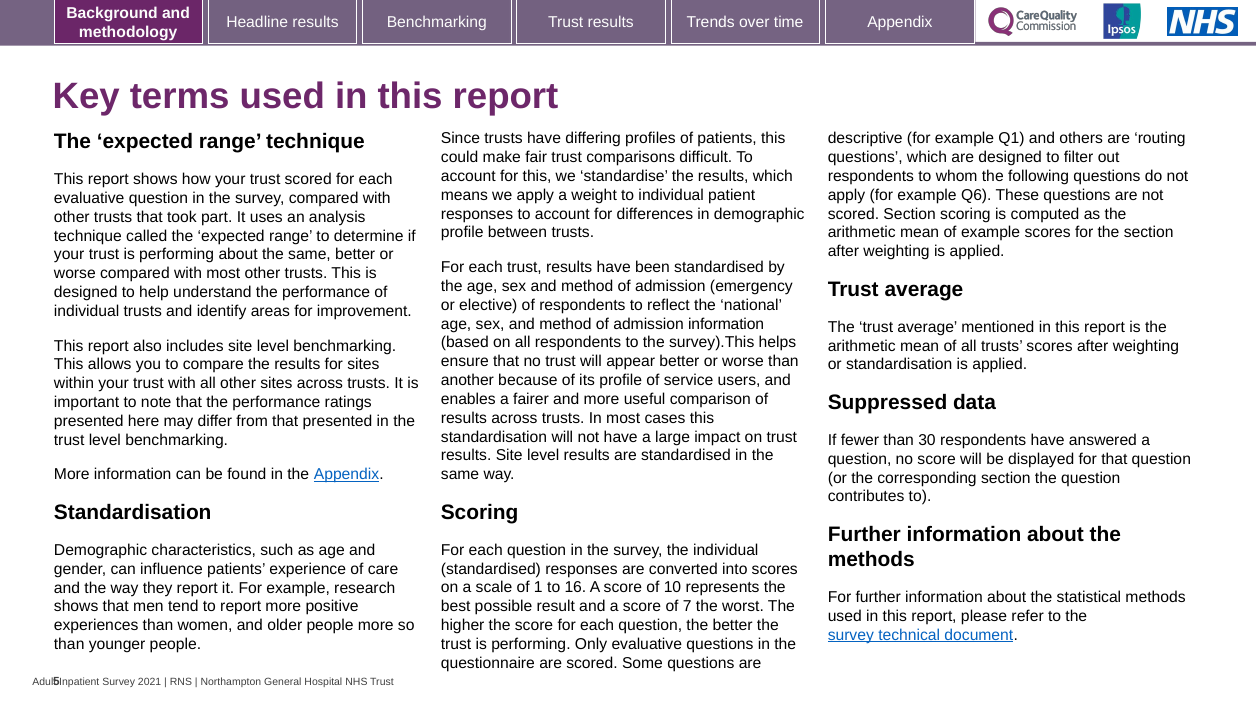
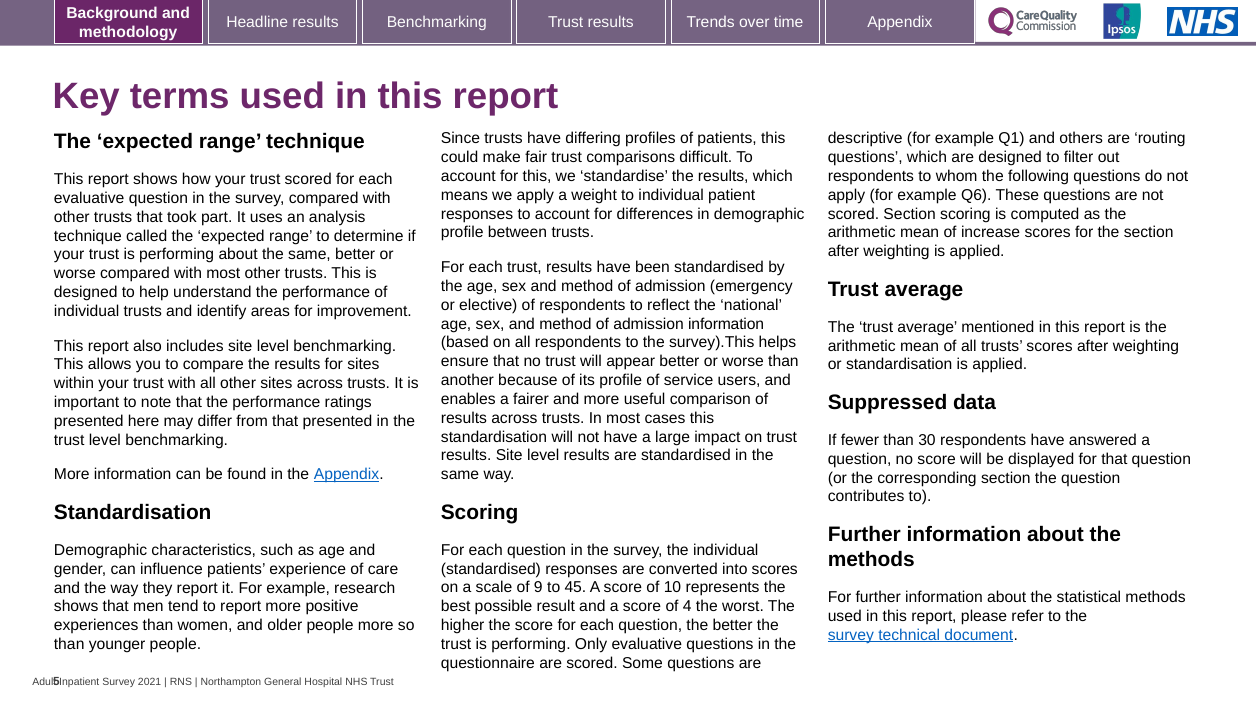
of example: example -> increase
1: 1 -> 9
16: 16 -> 45
7: 7 -> 4
